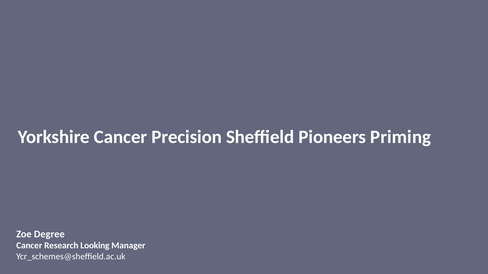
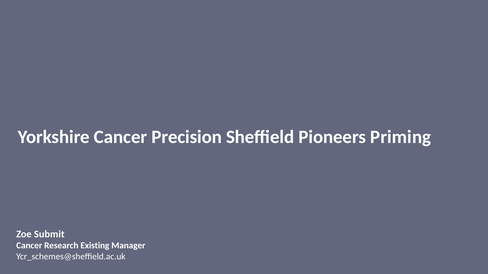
Degree: Degree -> Submit
Looking: Looking -> Existing
